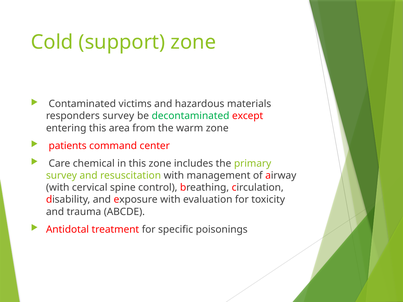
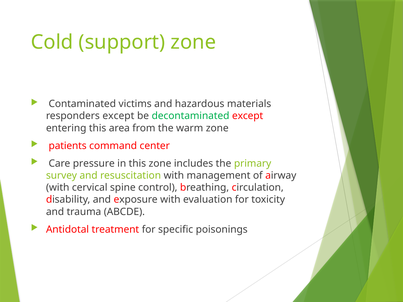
responders survey: survey -> except
chemical: chemical -> pressure
